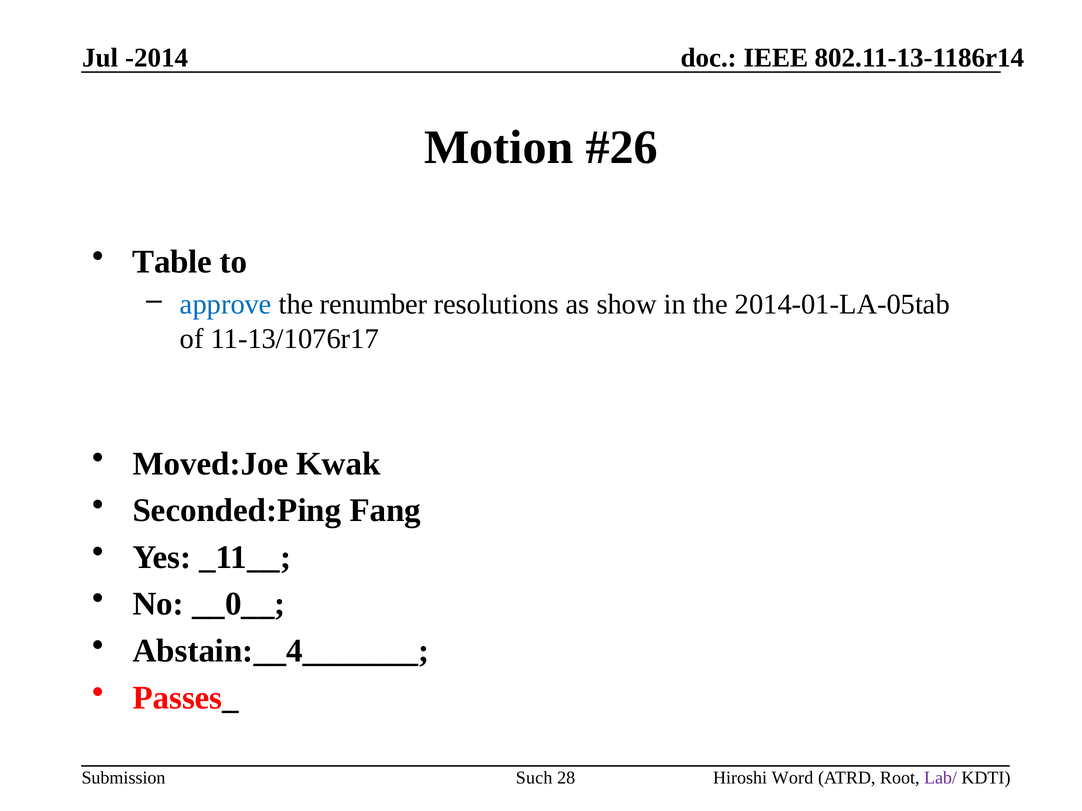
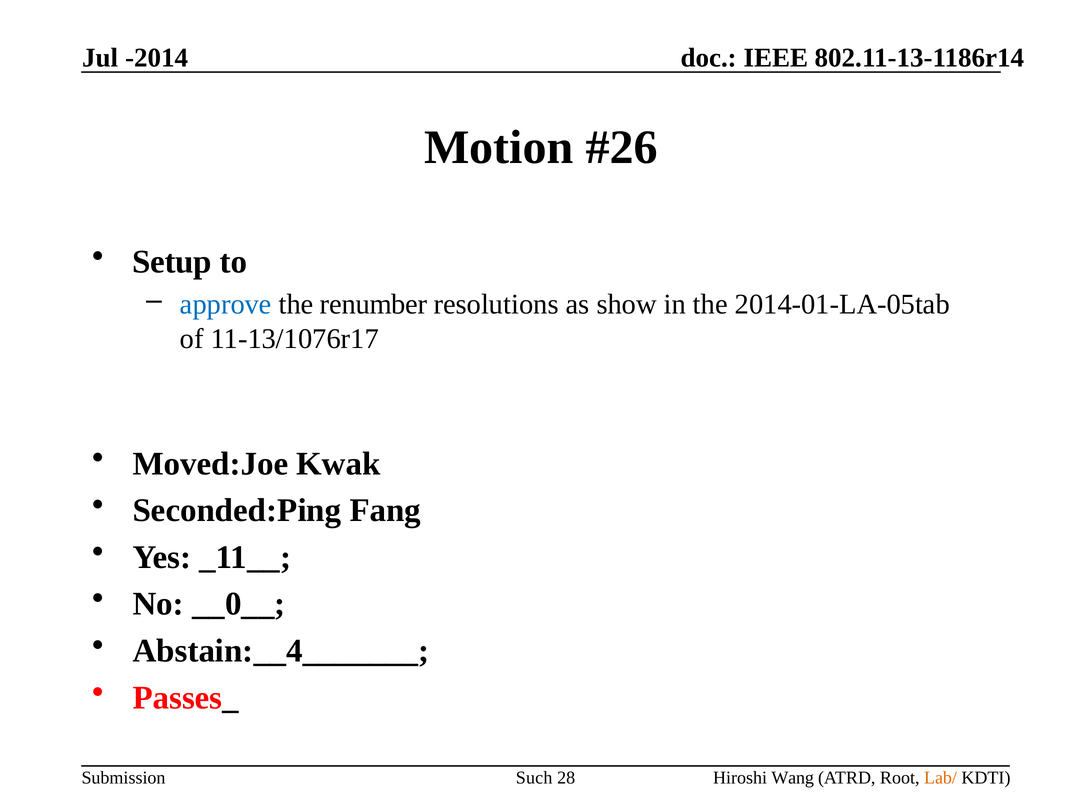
Table: Table -> Setup
Word: Word -> Wang
Lab/ colour: purple -> orange
